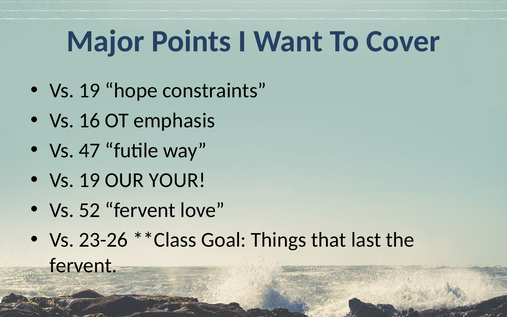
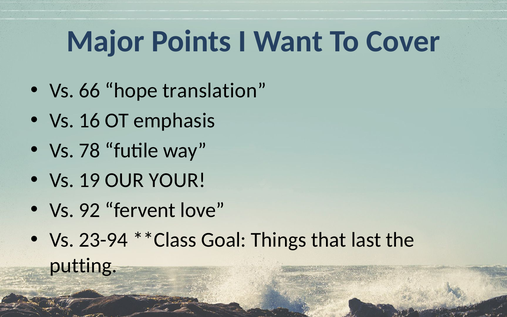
19 at (89, 91): 19 -> 66
constraints: constraints -> translation
47: 47 -> 78
52: 52 -> 92
23-26: 23-26 -> 23-94
fervent at (83, 265): fervent -> putting
